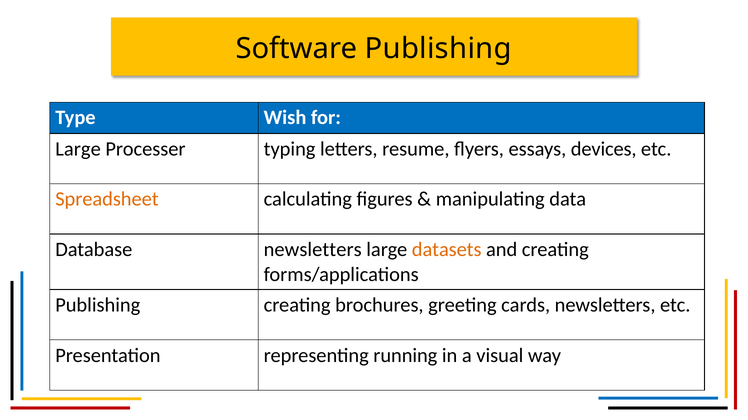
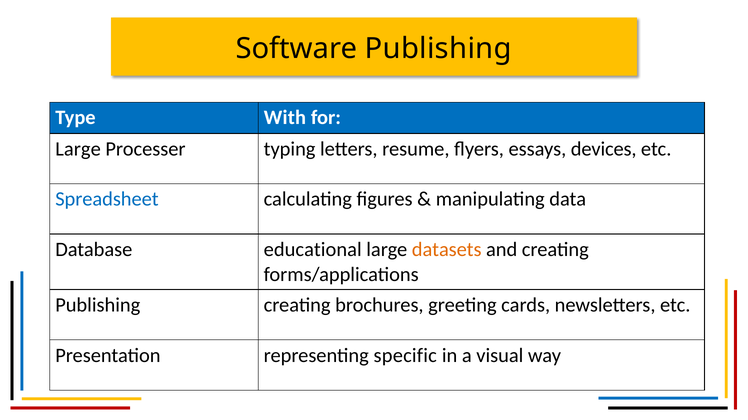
Wish: Wish -> With
Spreadsheet colour: orange -> blue
Database newsletters: newsletters -> educational
running: running -> specific
